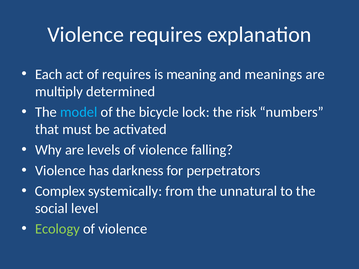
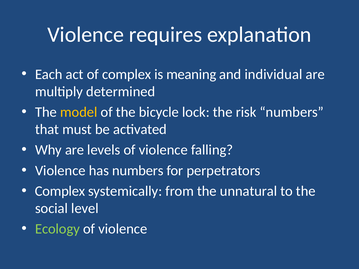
of requires: requires -> complex
meanings: meanings -> individual
model colour: light blue -> yellow
has darkness: darkness -> numbers
